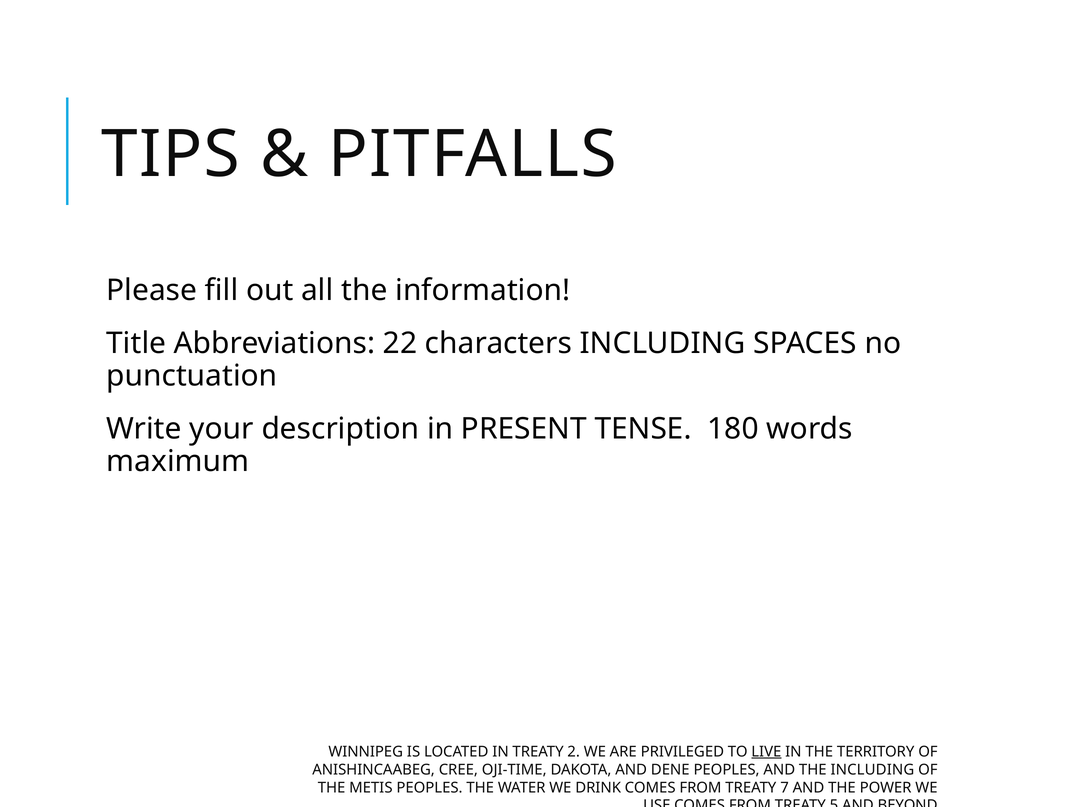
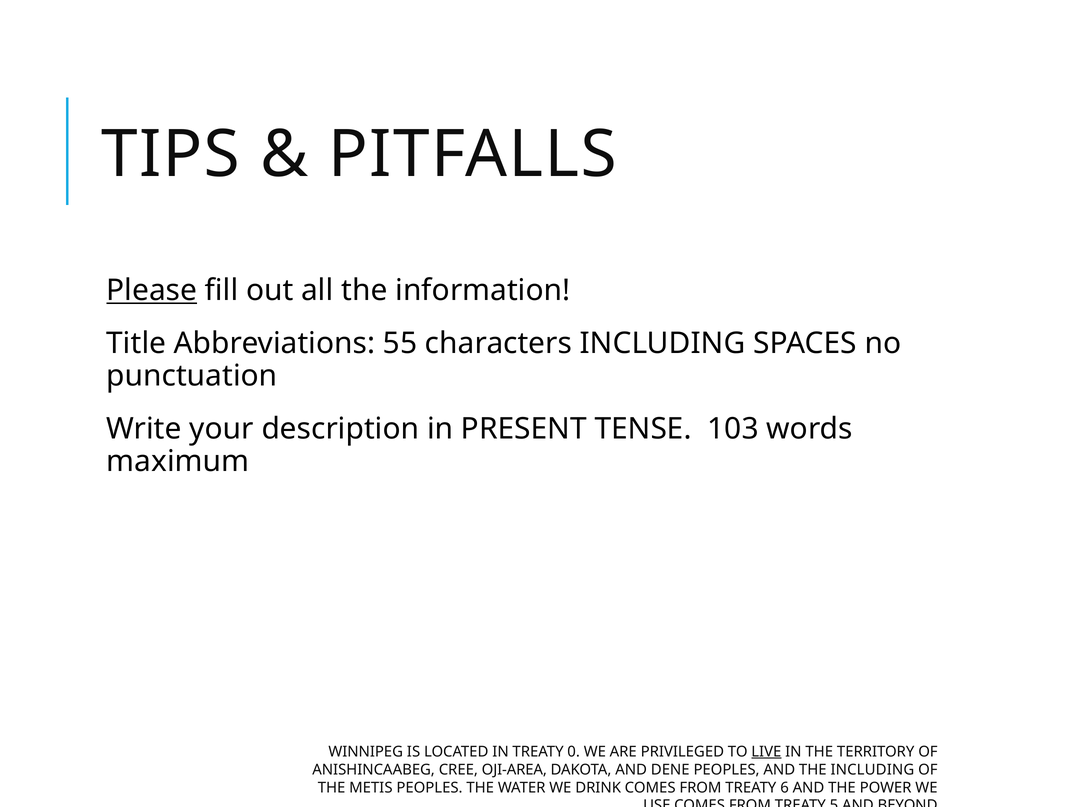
Please underline: none -> present
22: 22 -> 55
180: 180 -> 103
2: 2 -> 0
OJI-TIME: OJI-TIME -> OJI-AREA
7: 7 -> 6
